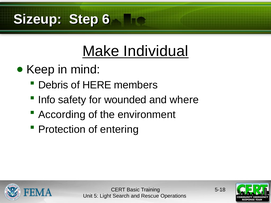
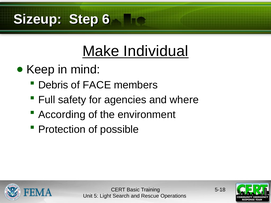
HERE: HERE -> FACE
Info: Info -> Full
wounded: wounded -> agencies
entering: entering -> possible
